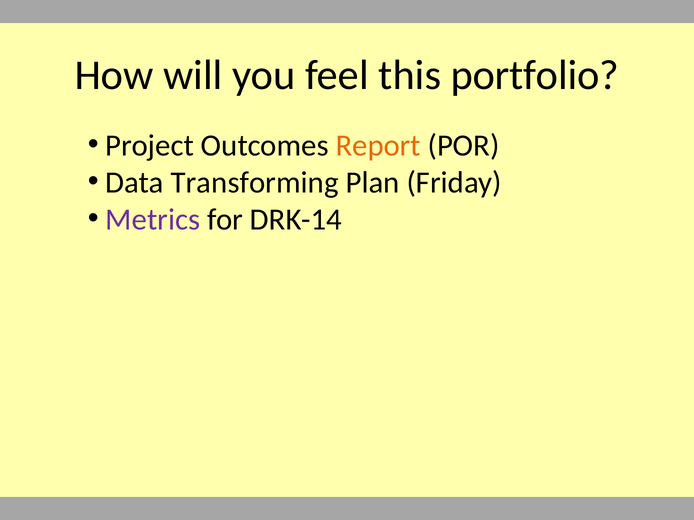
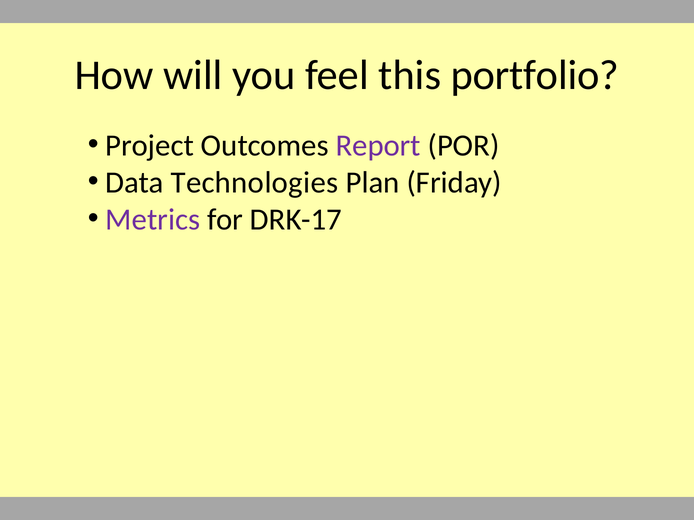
Report colour: orange -> purple
Transforming: Transforming -> Technologies
DRK-14: DRK-14 -> DRK-17
